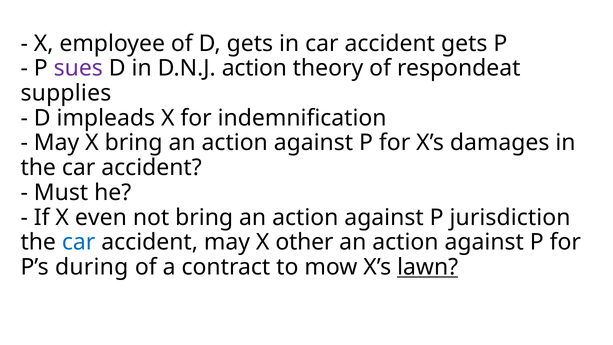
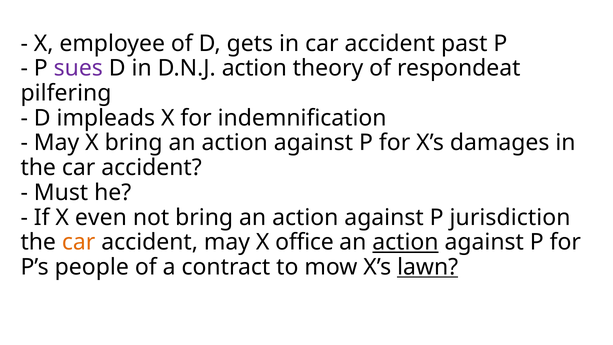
accident gets: gets -> past
supplies: supplies -> pilfering
car at (79, 242) colour: blue -> orange
other: other -> office
action at (405, 242) underline: none -> present
during: during -> people
